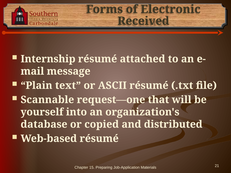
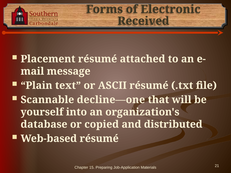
Internship: Internship -> Placement
request—one: request—one -> decline—one
